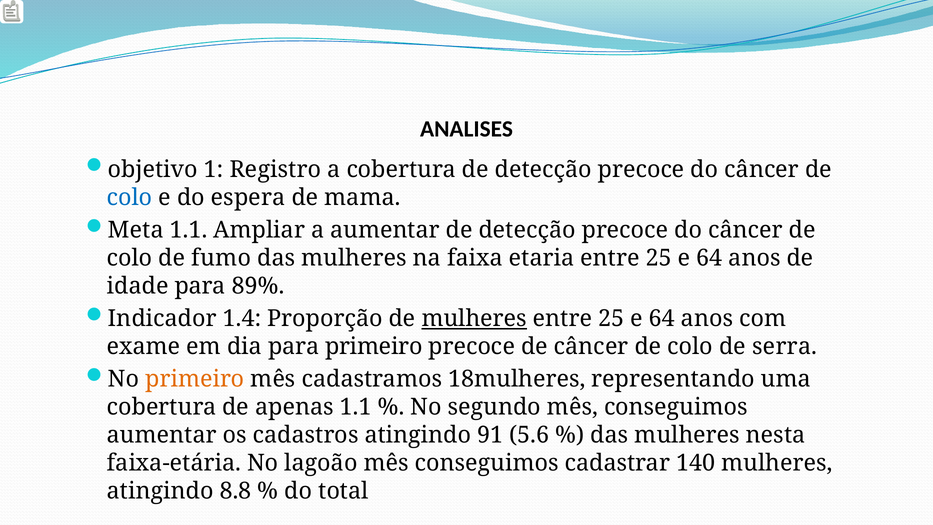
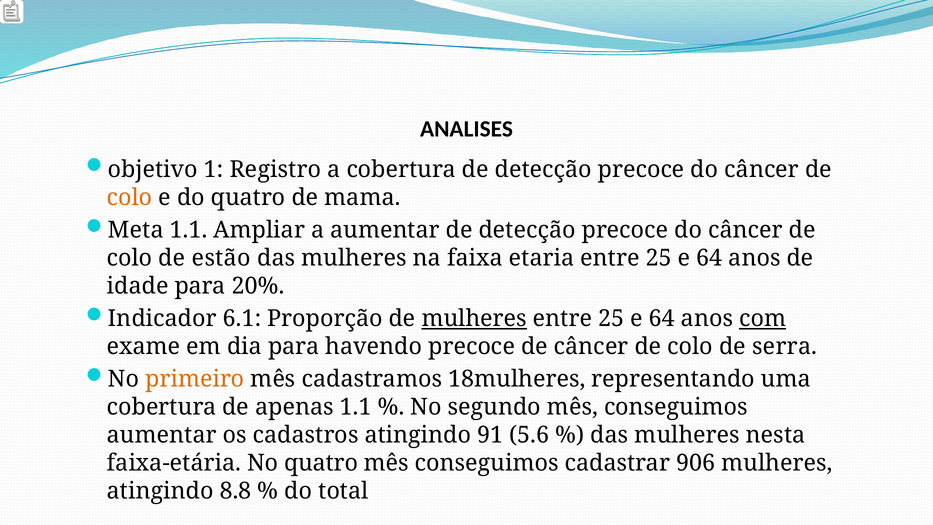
colo at (130, 197) colour: blue -> orange
do espera: espera -> quatro
fumo: fumo -> estão
89%: 89% -> 20%
1.4: 1.4 -> 6.1
com underline: none -> present
para primeiro: primeiro -> havendo
No lagoão: lagoão -> quatro
140: 140 -> 906
